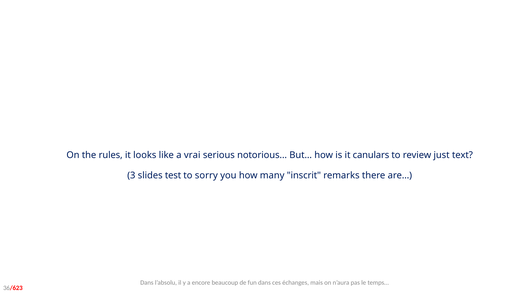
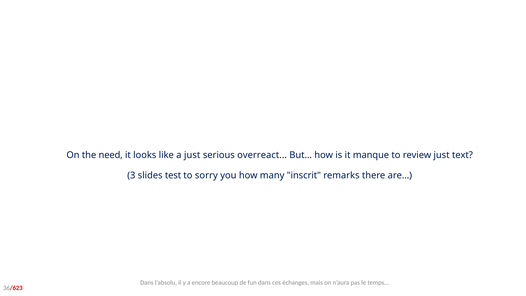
rules: rules -> need
a vrai: vrai -> just
notorious: notorious -> overreact
canulars: canulars -> manque
